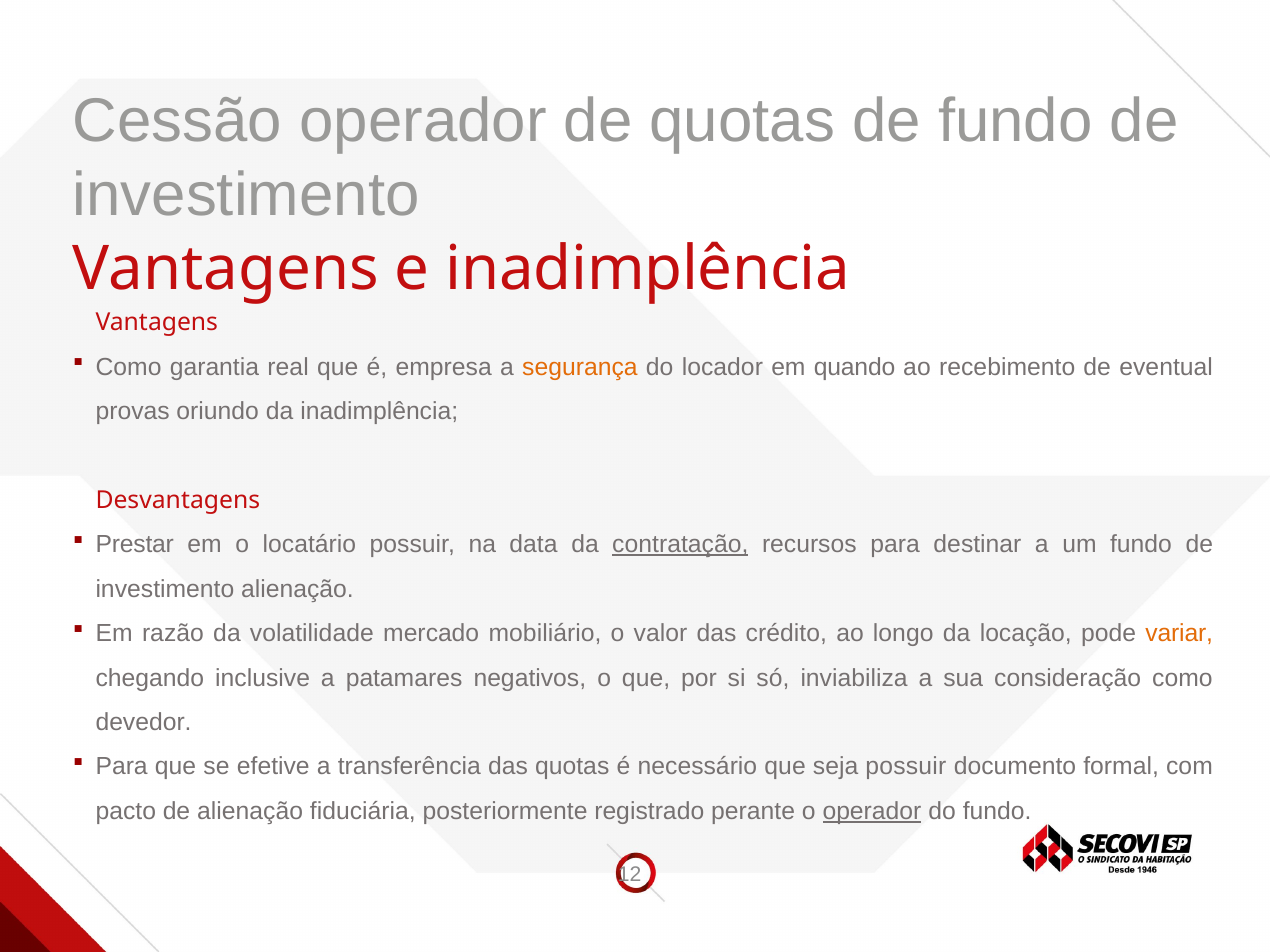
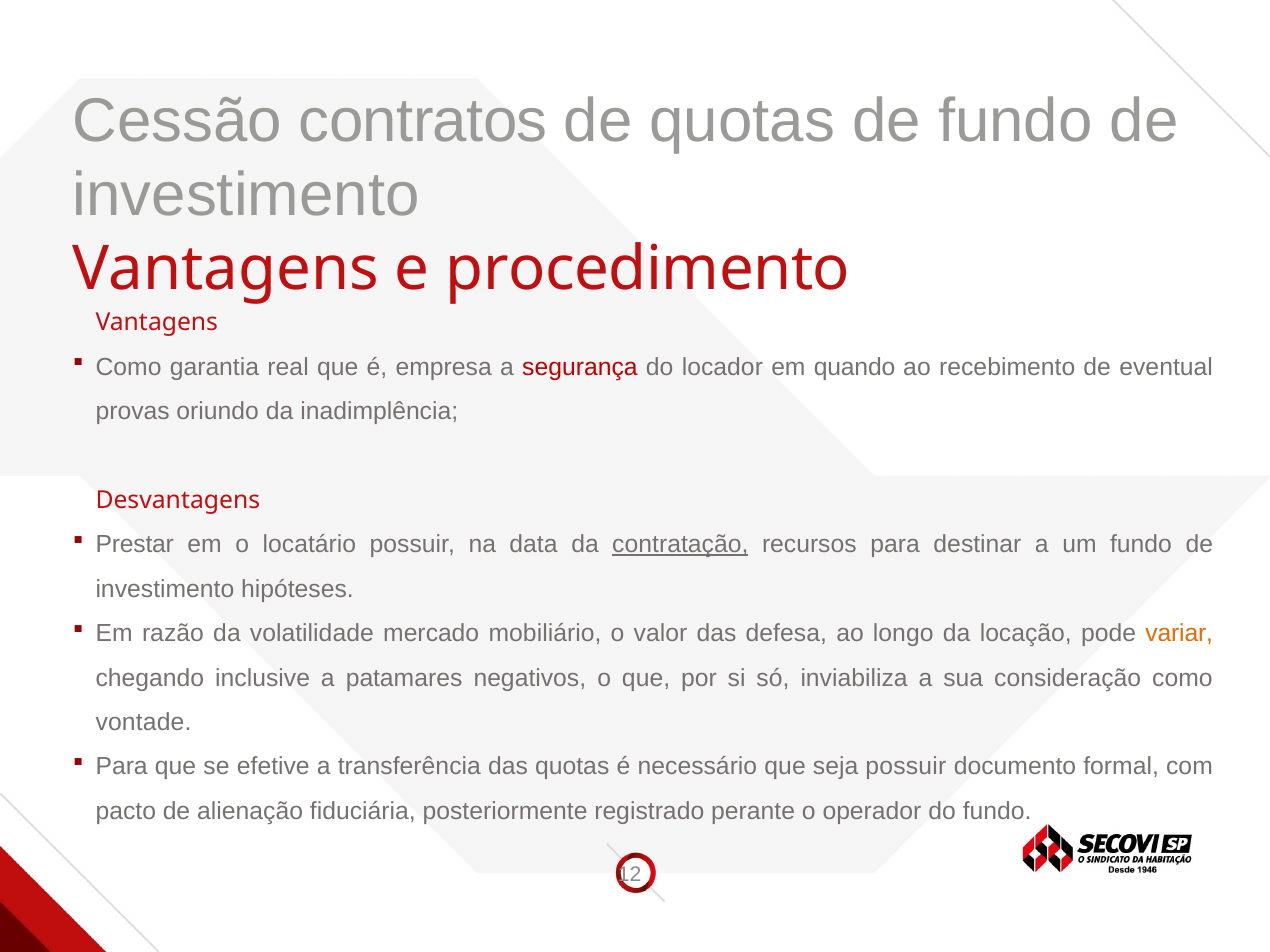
Cessão operador: operador -> contratos
e inadimplência: inadimplência -> procedimento
segurança colour: orange -> red
investimento alienação: alienação -> hipóteses
crédito: crédito -> defesa
devedor: devedor -> vontade
operador at (872, 812) underline: present -> none
